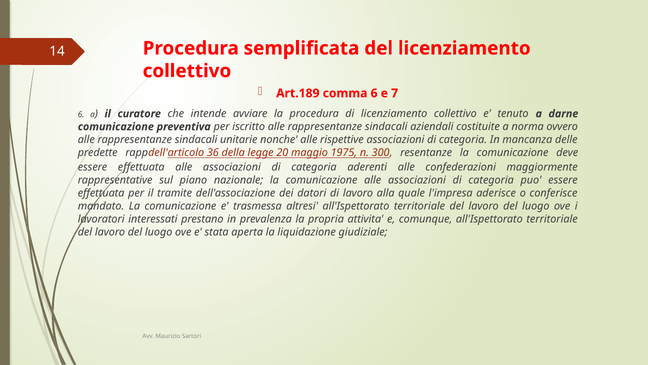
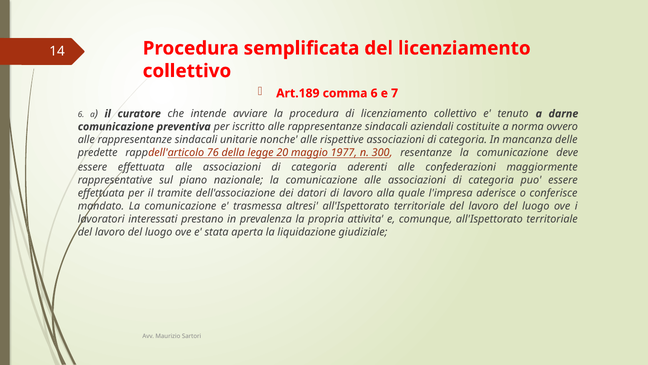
36: 36 -> 76
1975: 1975 -> 1977
